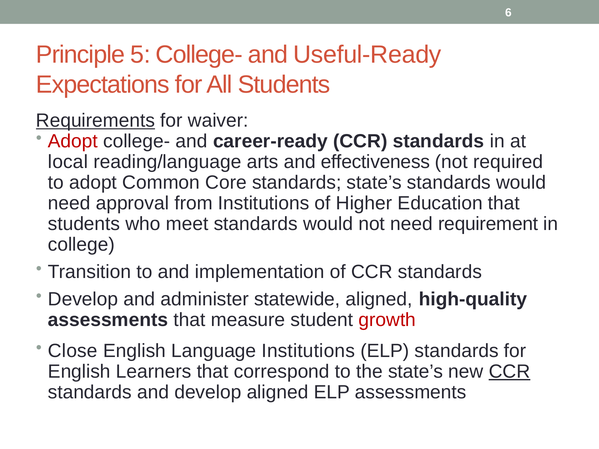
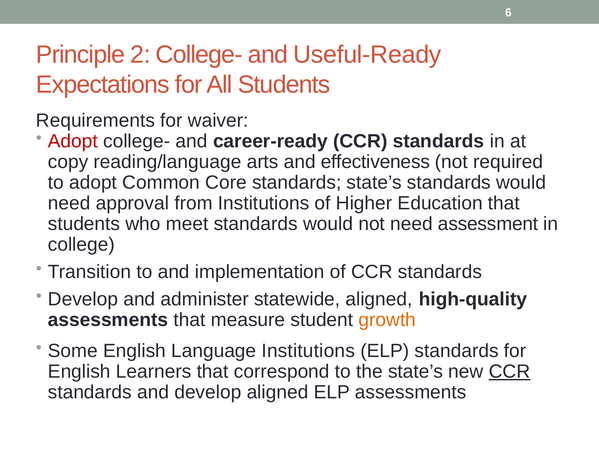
5: 5 -> 2
Requirements underline: present -> none
local: local -> copy
requirement: requirement -> assessment
growth colour: red -> orange
Close: Close -> Some
